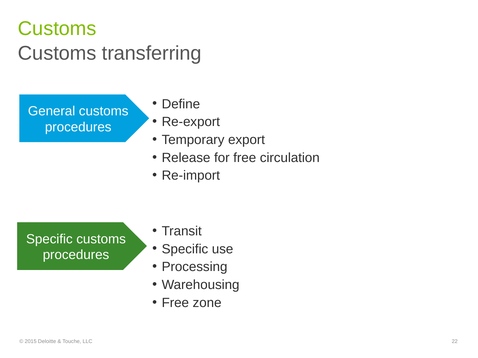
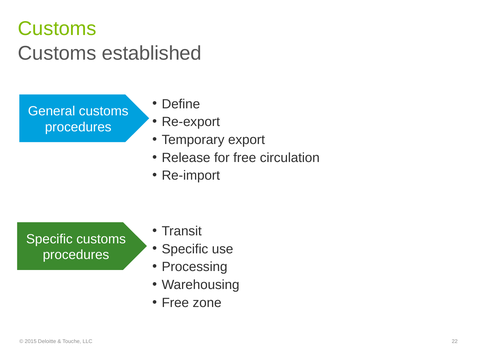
transferring: transferring -> established
